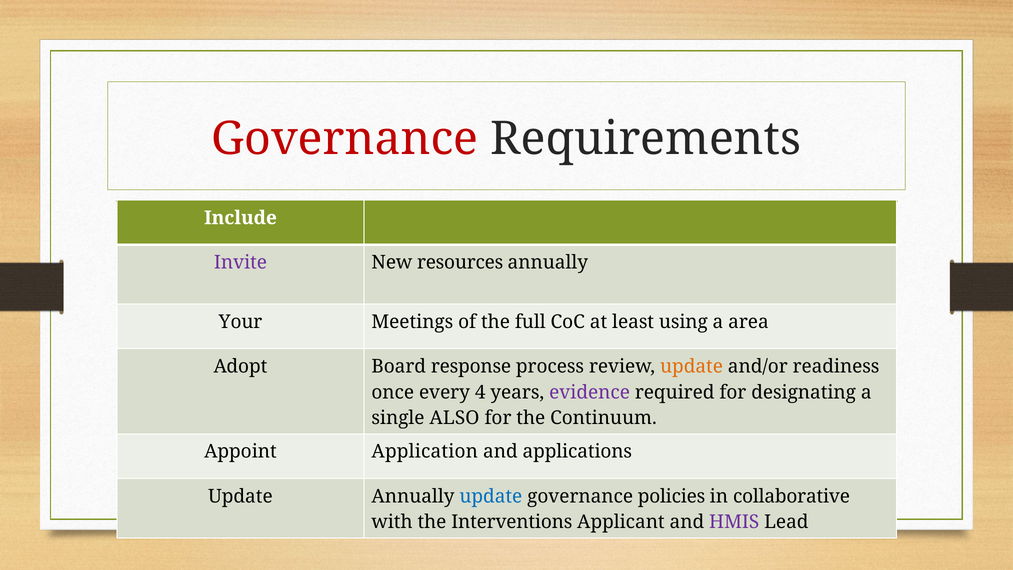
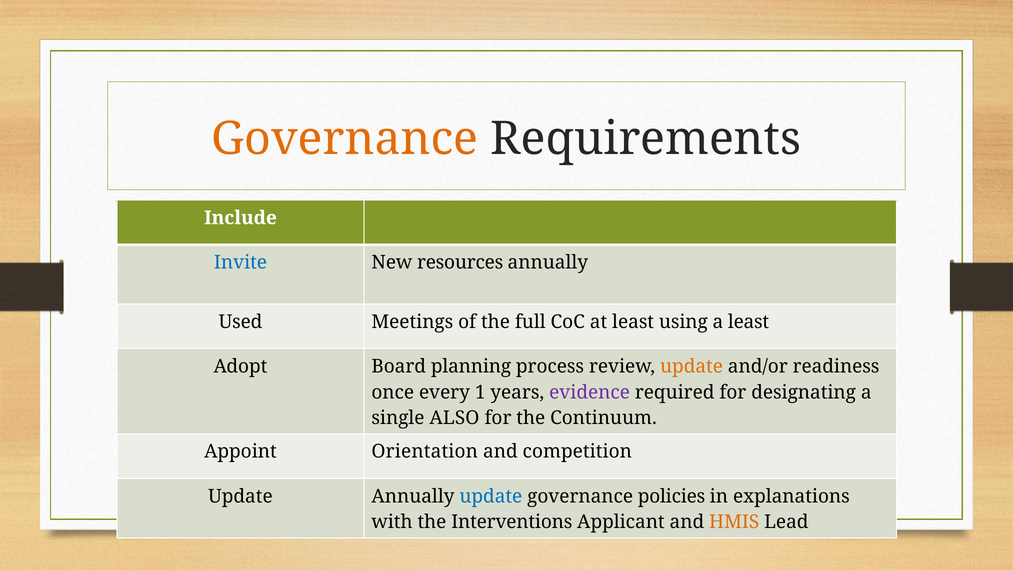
Governance at (345, 139) colour: red -> orange
Invite colour: purple -> blue
Your: Your -> Used
a area: area -> least
response: response -> planning
4: 4 -> 1
Application: Application -> Orientation
applications: applications -> competition
collaborative: collaborative -> explanations
HMIS colour: purple -> orange
